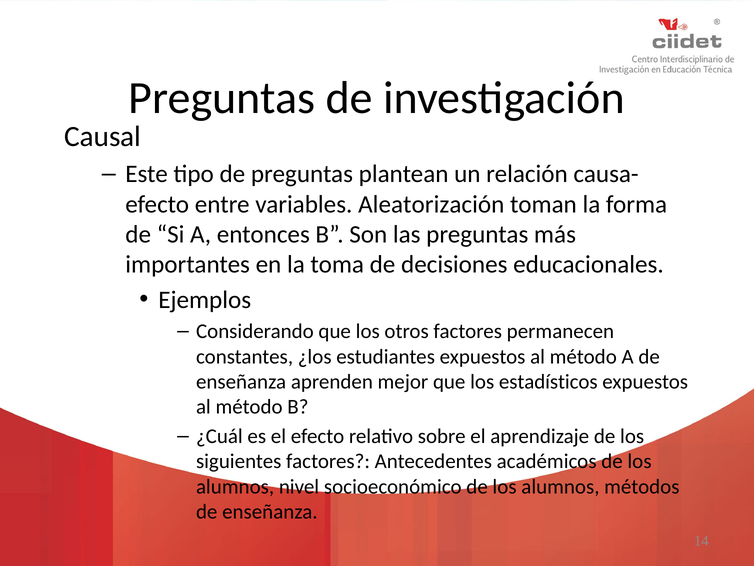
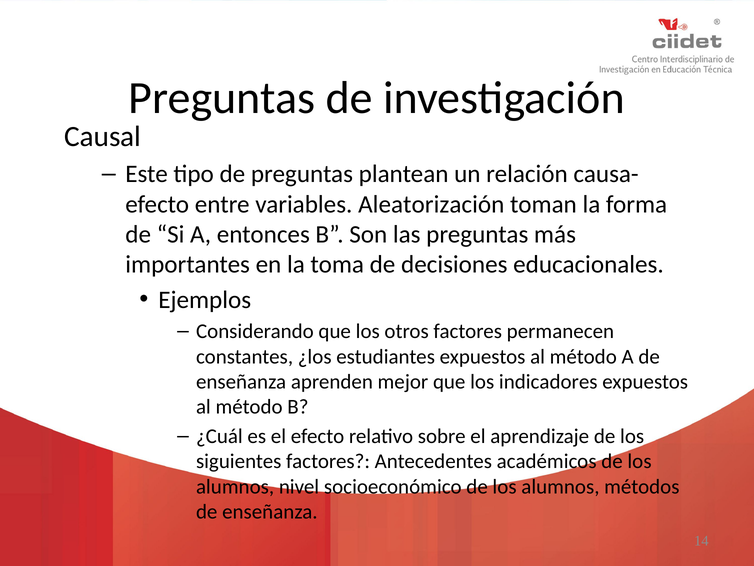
estadísticos: estadísticos -> indicadores
